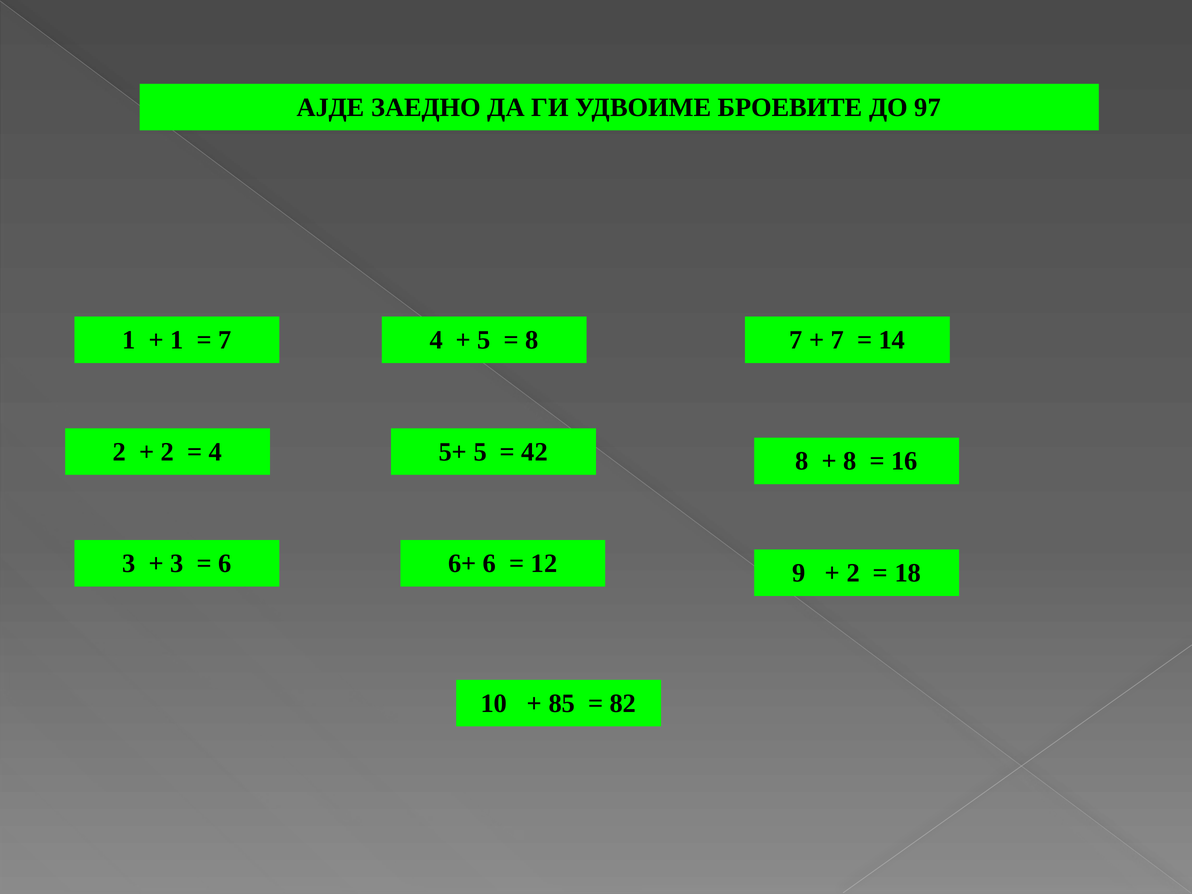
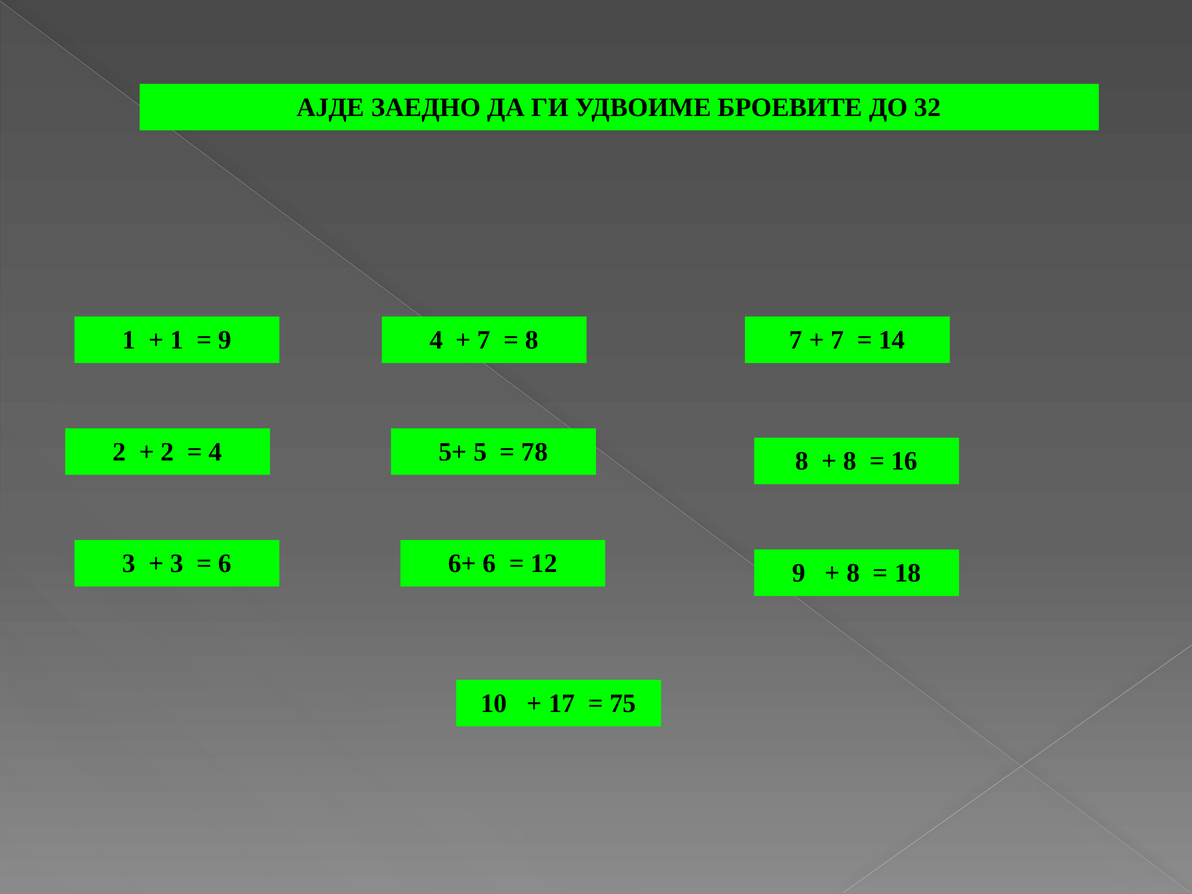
97: 97 -> 32
7 at (225, 340): 7 -> 9
5 at (484, 340): 5 -> 7
42: 42 -> 78
2 at (853, 573): 2 -> 8
85: 85 -> 17
82: 82 -> 75
